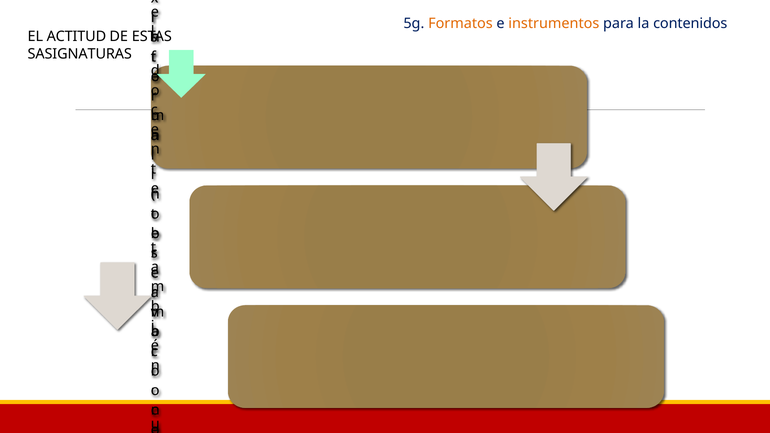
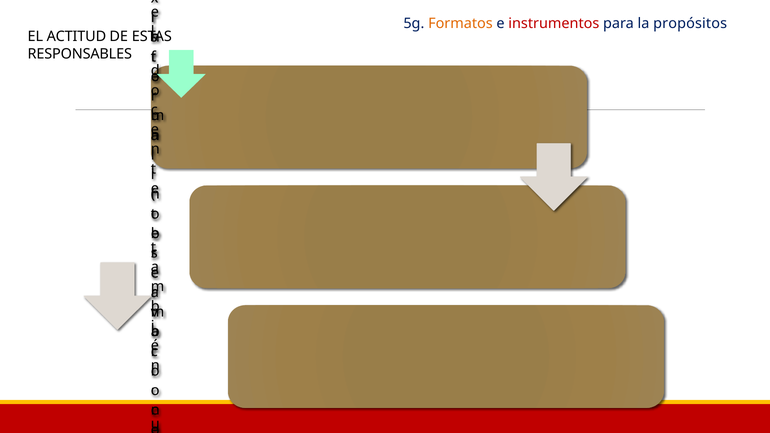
instrumentos colour: orange -> red
contenidos: contenidos -> propósitos
SASIGNATURAS: SASIGNATURAS -> RESPONSABLES
